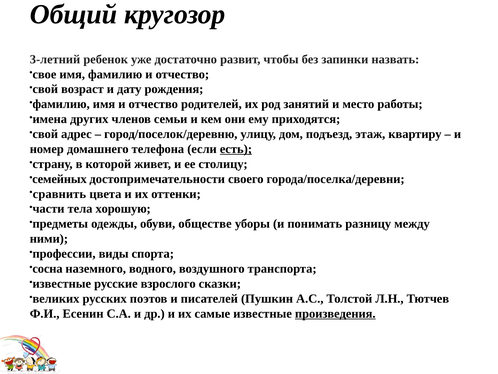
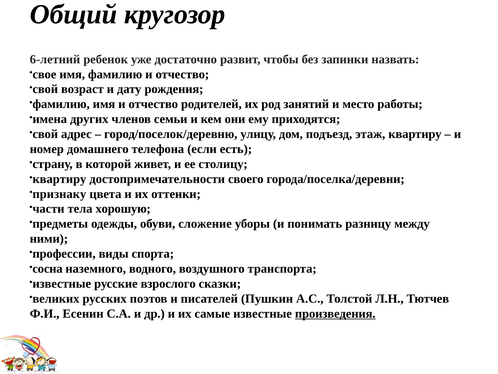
3-летний: 3-летний -> 6-летний
есть underline: present -> none
семейных at (60, 179): семейных -> квартиру
сравнить: сравнить -> признаку
обществе: обществе -> сложение
